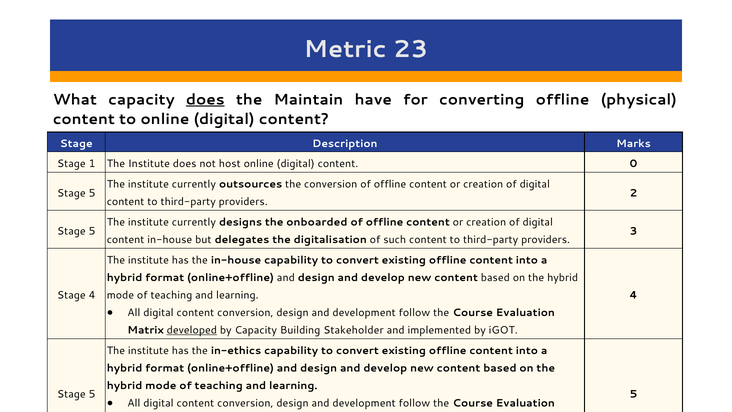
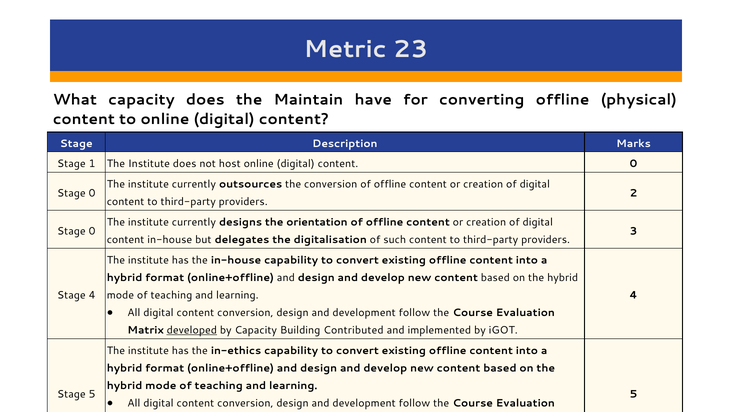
does at (205, 100) underline: present -> none
5 at (92, 193): 5 -> 0
onboarded: onboarded -> orientation
5 at (92, 231): 5 -> 0
Stakeholder: Stakeholder -> Contributed
